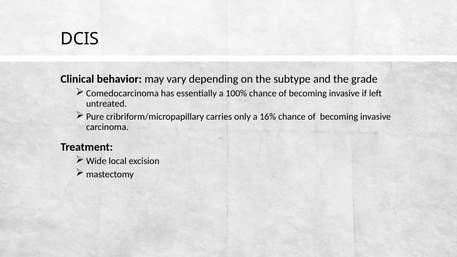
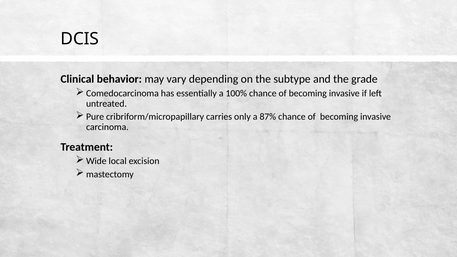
16%: 16% -> 87%
